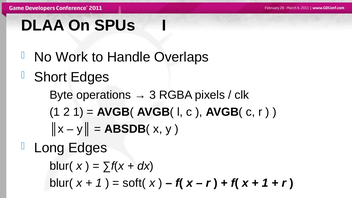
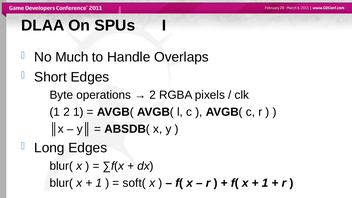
Work: Work -> Much
3 at (153, 95): 3 -> 2
